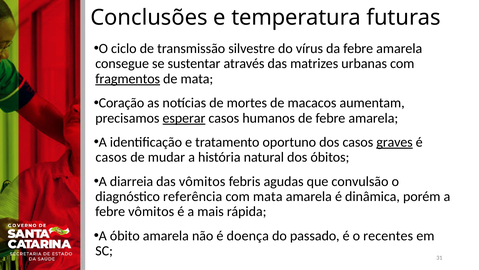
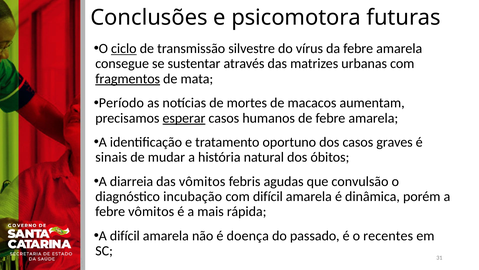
temperatura: temperatura -> psicomotora
ciclo underline: none -> present
Coração: Coração -> Período
graves underline: present -> none
casos at (111, 157): casos -> sinais
referência: referência -> incubação
com mata: mata -> difícil
A óbito: óbito -> difícil
